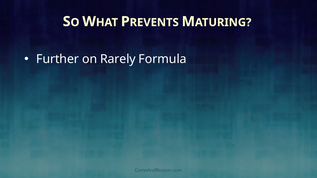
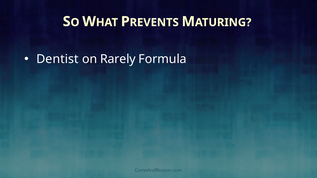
Further: Further -> Dentist
